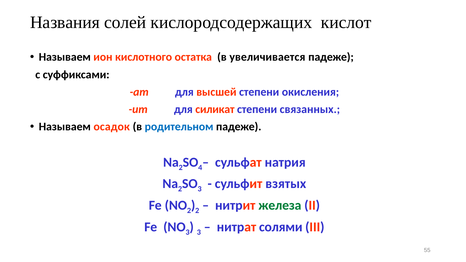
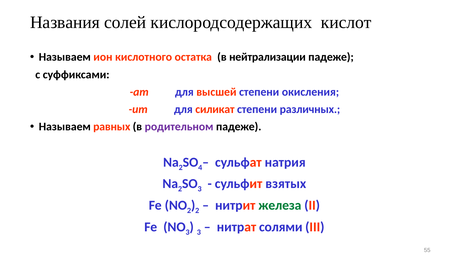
увеличивается: увеличивается -> нейтрализации
связанных: связанных -> различных
осадок: осадок -> равных
родительном colour: blue -> purple
